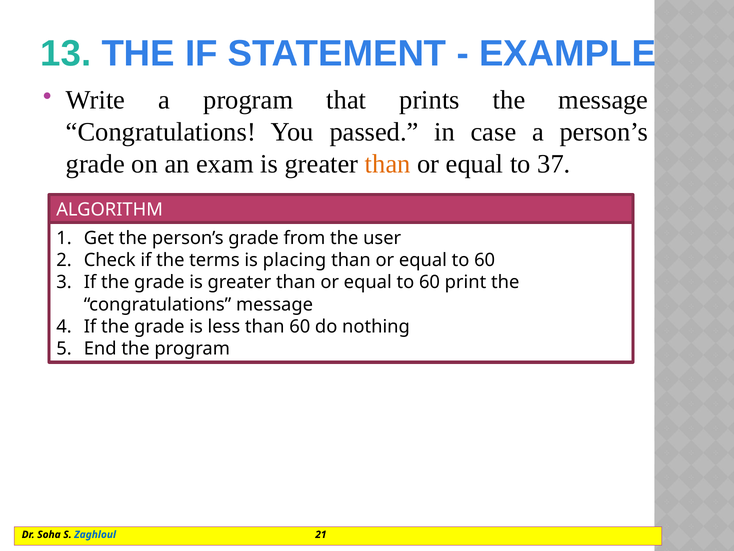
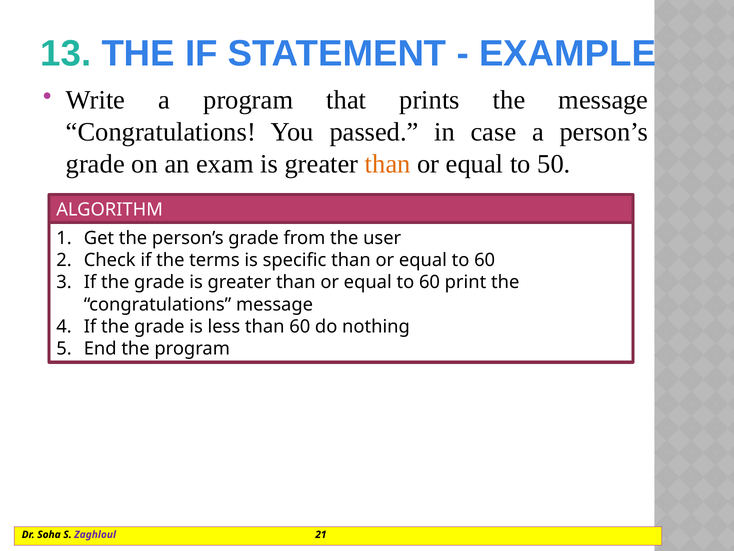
37: 37 -> 50
placing: placing -> specific
Zaghloul colour: blue -> purple
